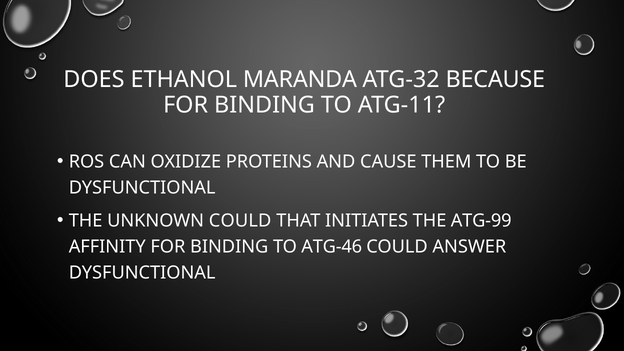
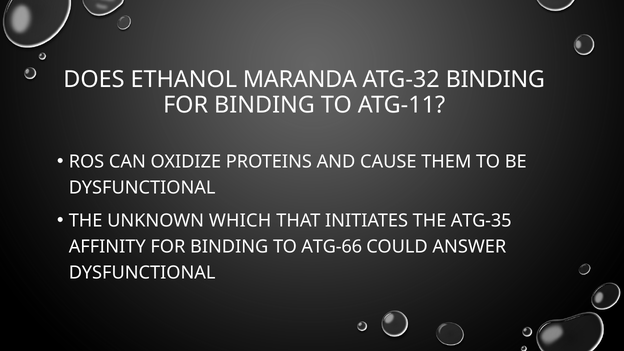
ATG-32 BECAUSE: BECAUSE -> BINDING
UNKNOWN COULD: COULD -> WHICH
ATG-99: ATG-99 -> ATG-35
ATG-46: ATG-46 -> ATG-66
